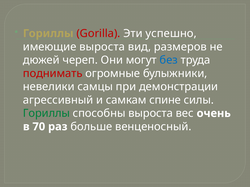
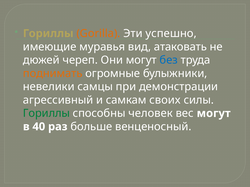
Gorilla colour: red -> orange
имеющие выроста: выроста -> муравья
размеров: размеров -> атаковать
поднимать colour: red -> orange
спине: спине -> своих
способны выроста: выроста -> человек
вес очень: очень -> могут
70: 70 -> 40
